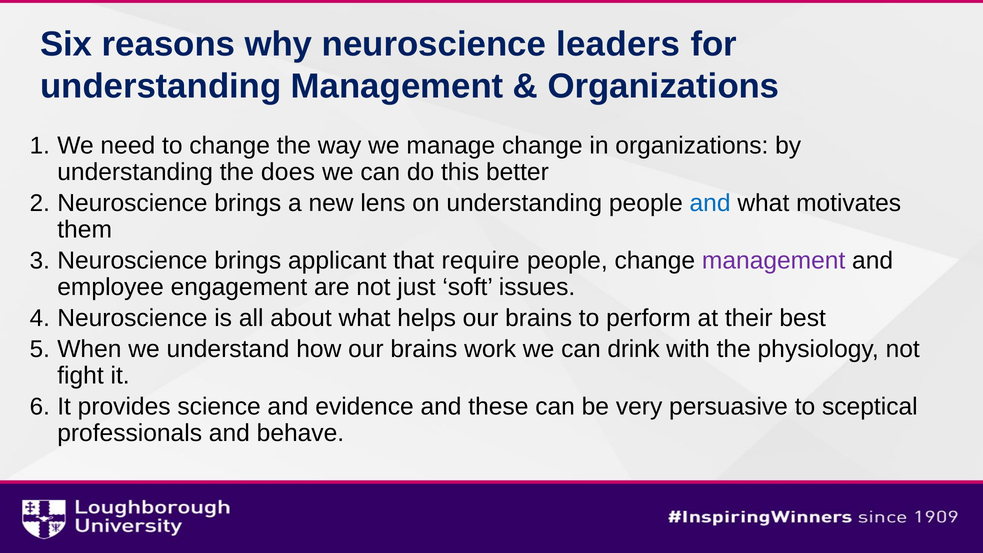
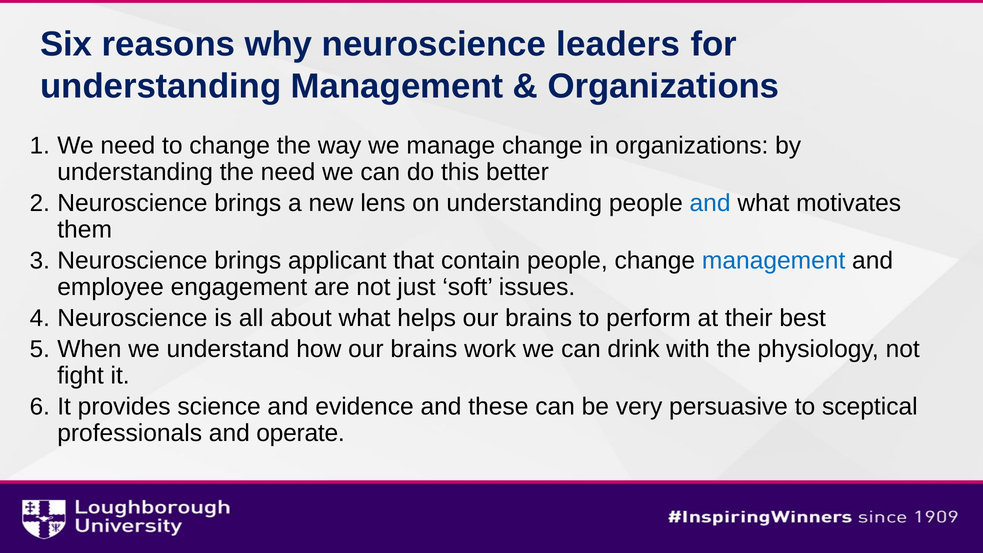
the does: does -> need
require: require -> contain
management at (774, 261) colour: purple -> blue
behave: behave -> operate
